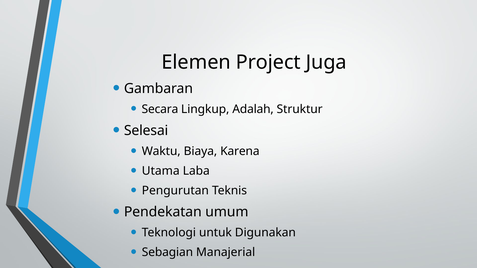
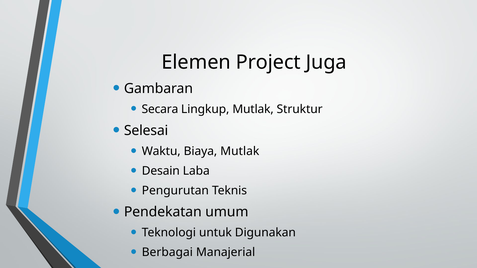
Lingkup Adalah: Adalah -> Mutlak
Biaya Karena: Karena -> Mutlak
Utama: Utama -> Desain
Sebagian: Sebagian -> Berbagai
